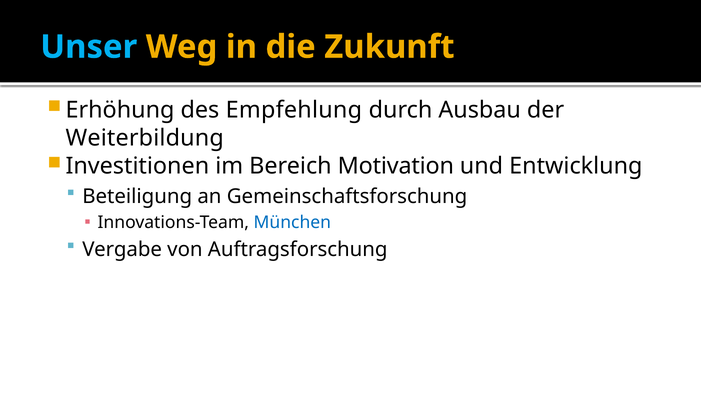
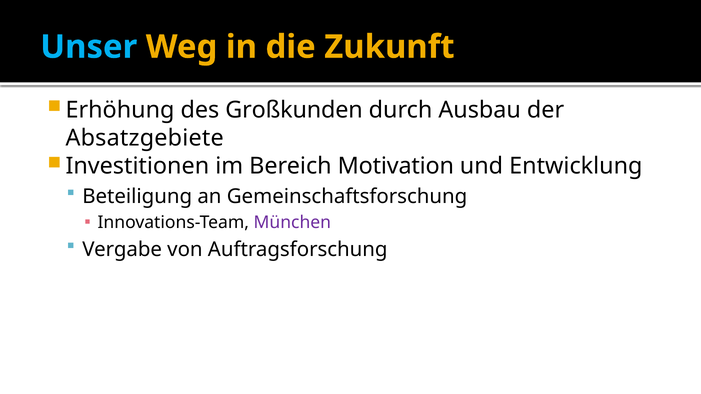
Empfehlung: Empfehlung -> Großkunden
Weiterbildung: Weiterbildung -> Absatzgebiete
München colour: blue -> purple
